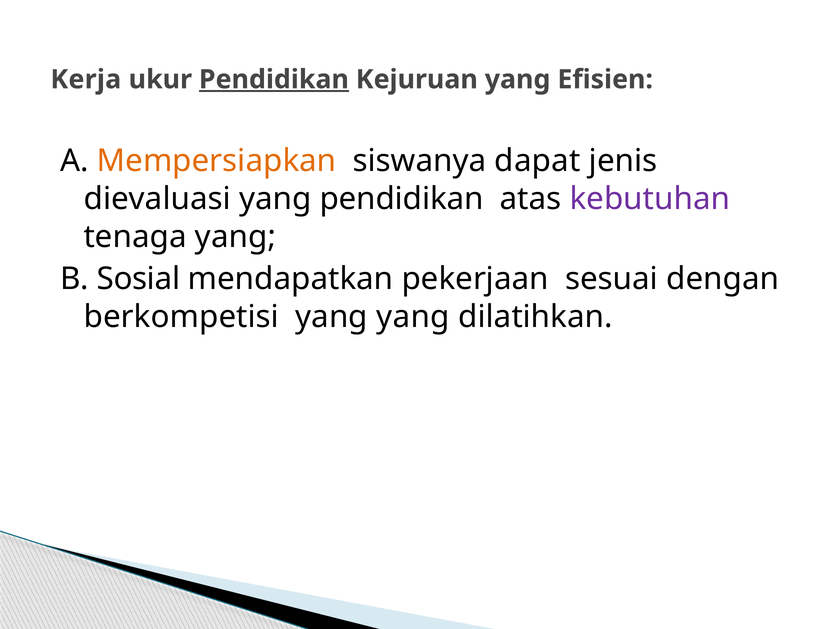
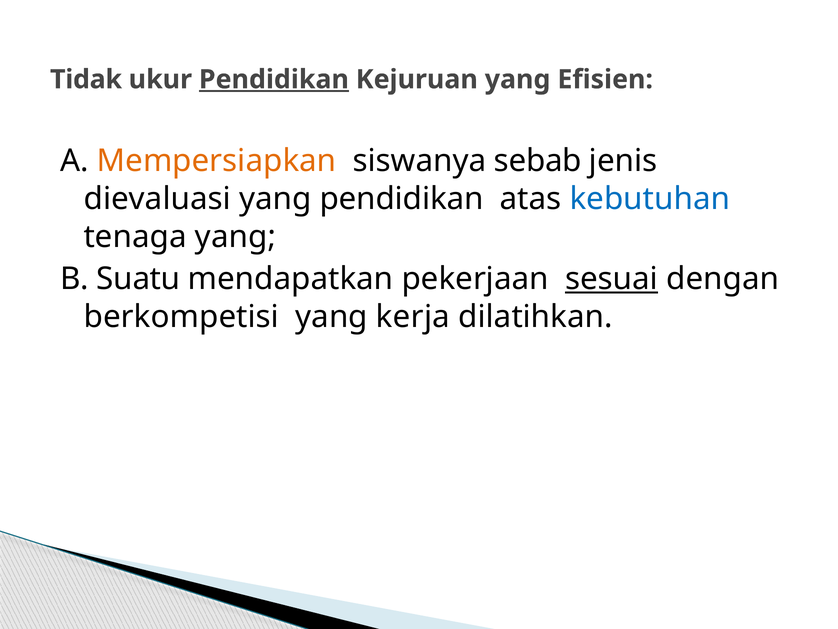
Kerja: Kerja -> Tidak
dapat: dapat -> sebab
kebutuhan colour: purple -> blue
Sosial: Sosial -> Suatu
sesuai underline: none -> present
yang yang: yang -> kerja
